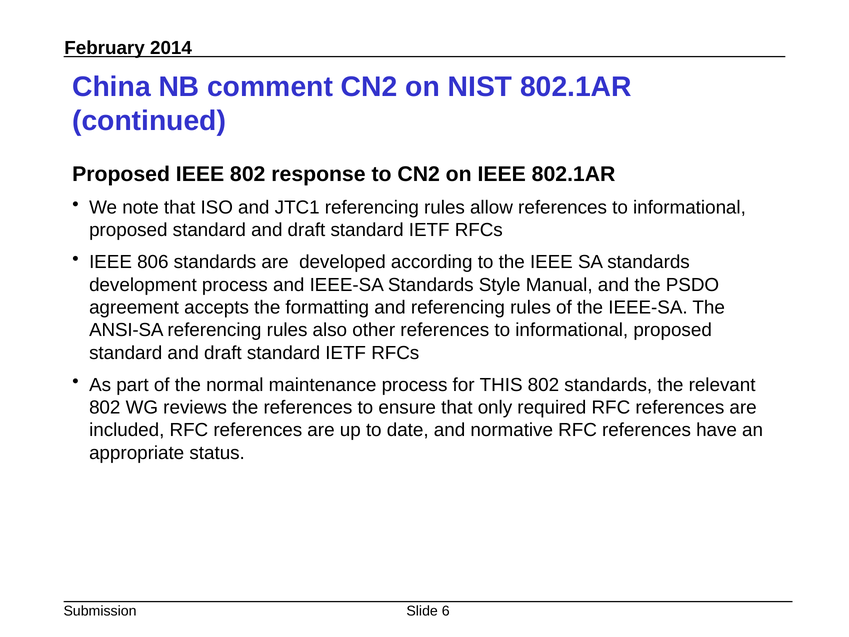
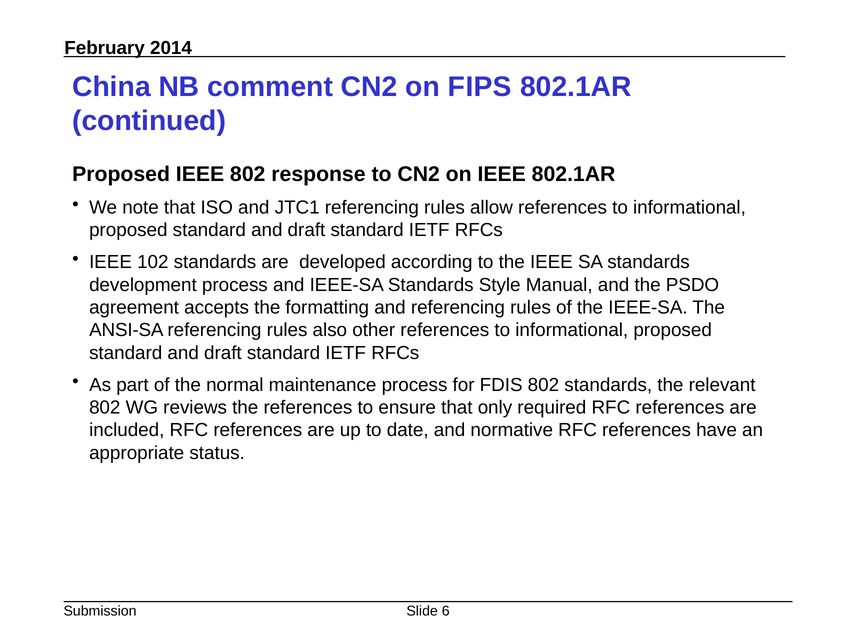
NIST: NIST -> FIPS
806: 806 -> 102
THIS: THIS -> FDIS
